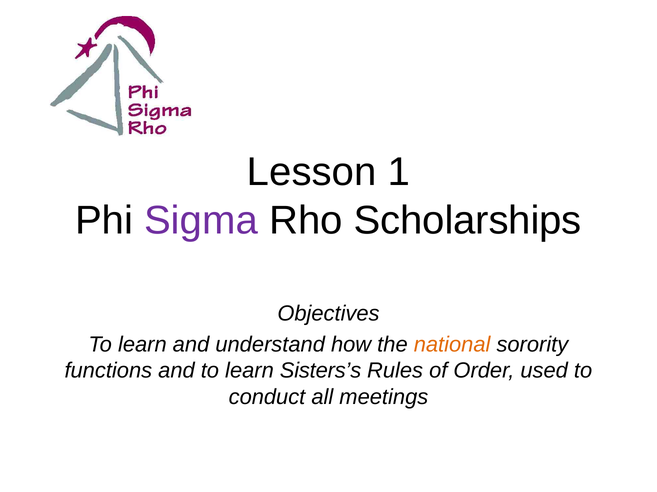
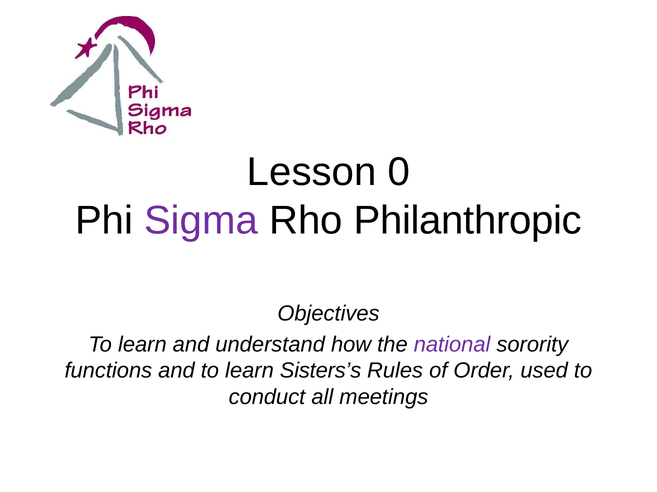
1: 1 -> 0
Scholarships: Scholarships -> Philanthropic
national colour: orange -> purple
